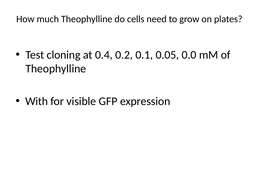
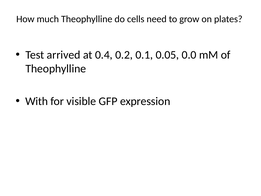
cloning: cloning -> arrived
